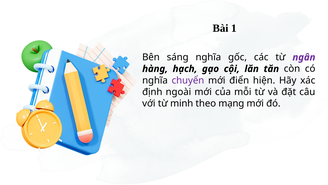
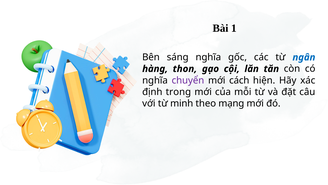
ngân colour: purple -> blue
hạch: hạch -> thon
điển: điển -> cách
ngoài: ngoài -> trong
